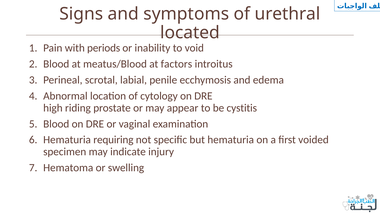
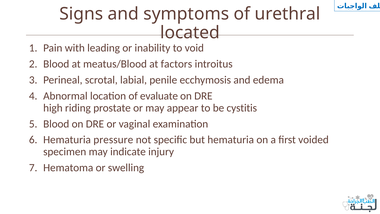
periods: periods -> leading
cytology: cytology -> evaluate
requiring: requiring -> pressure
